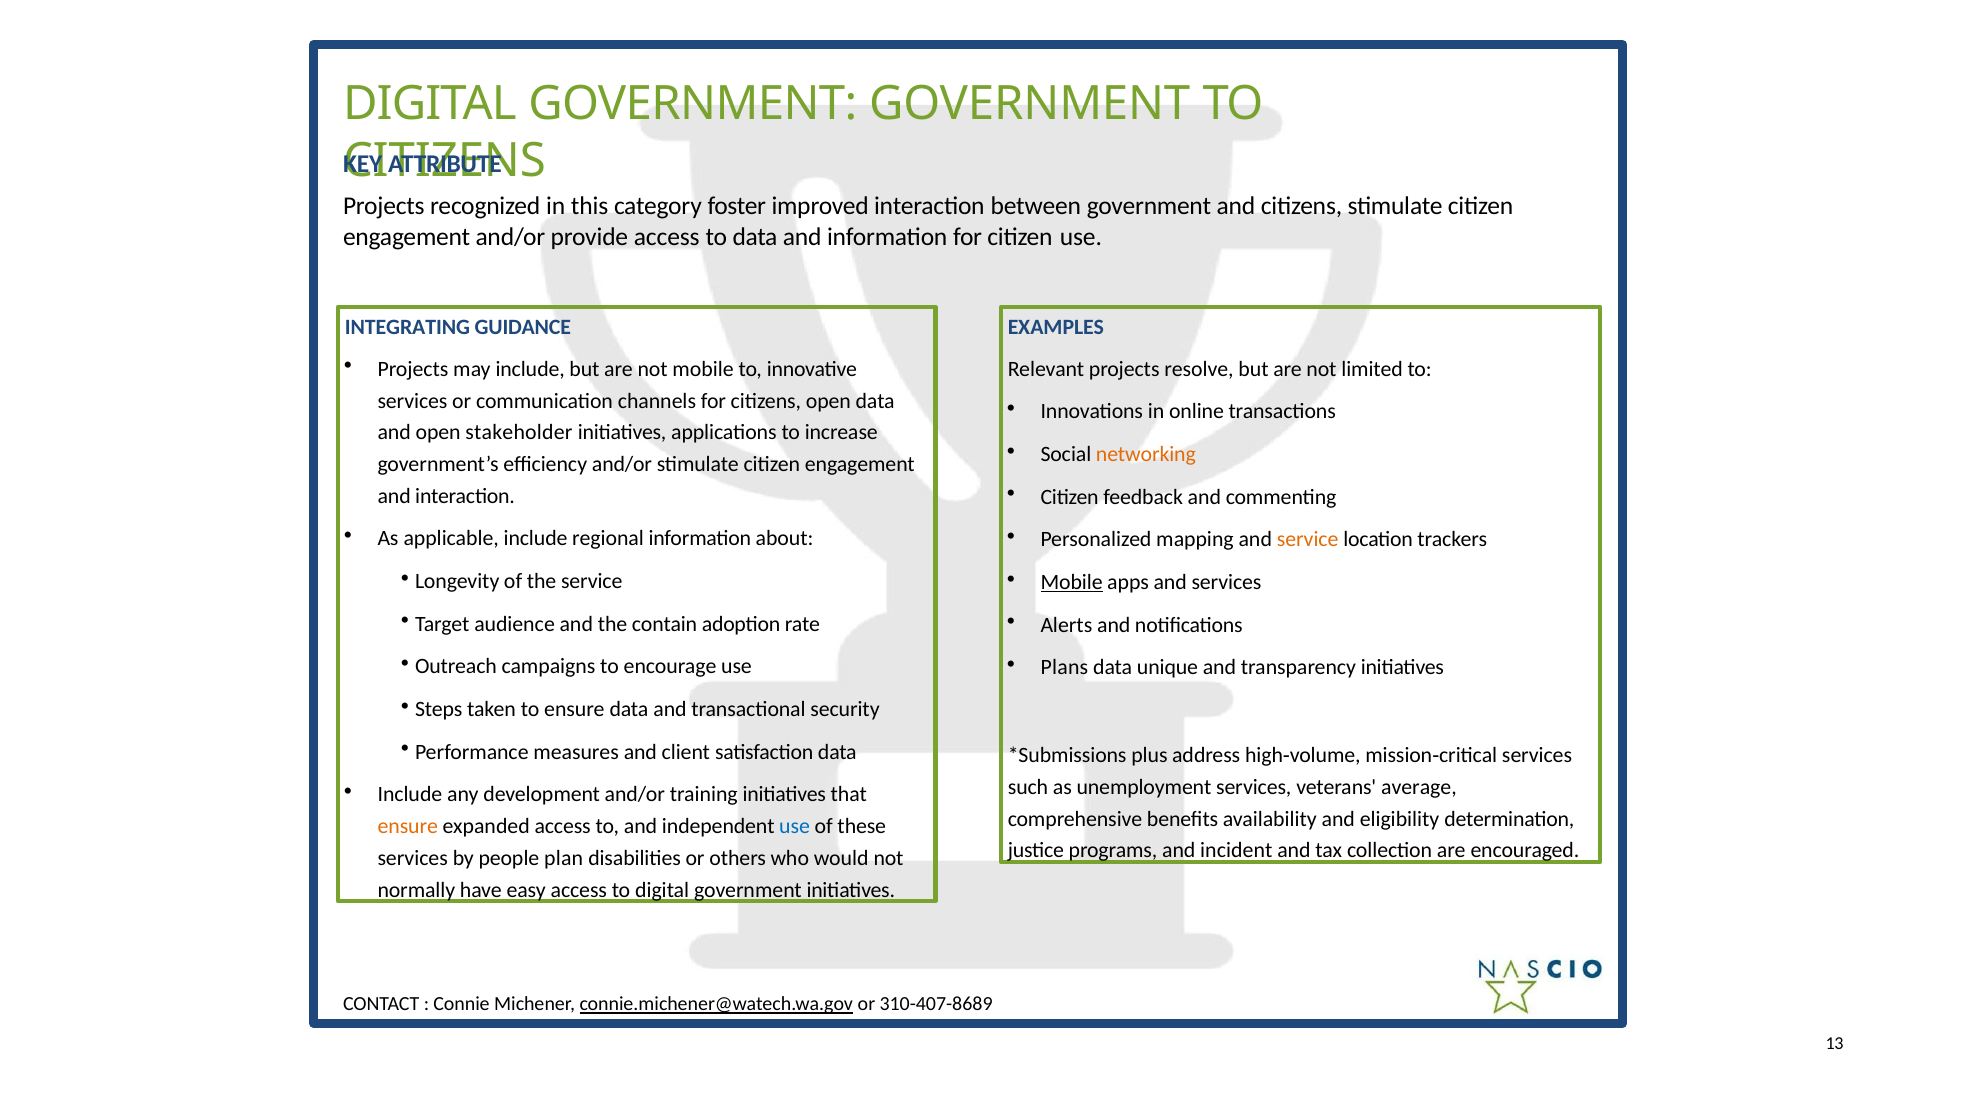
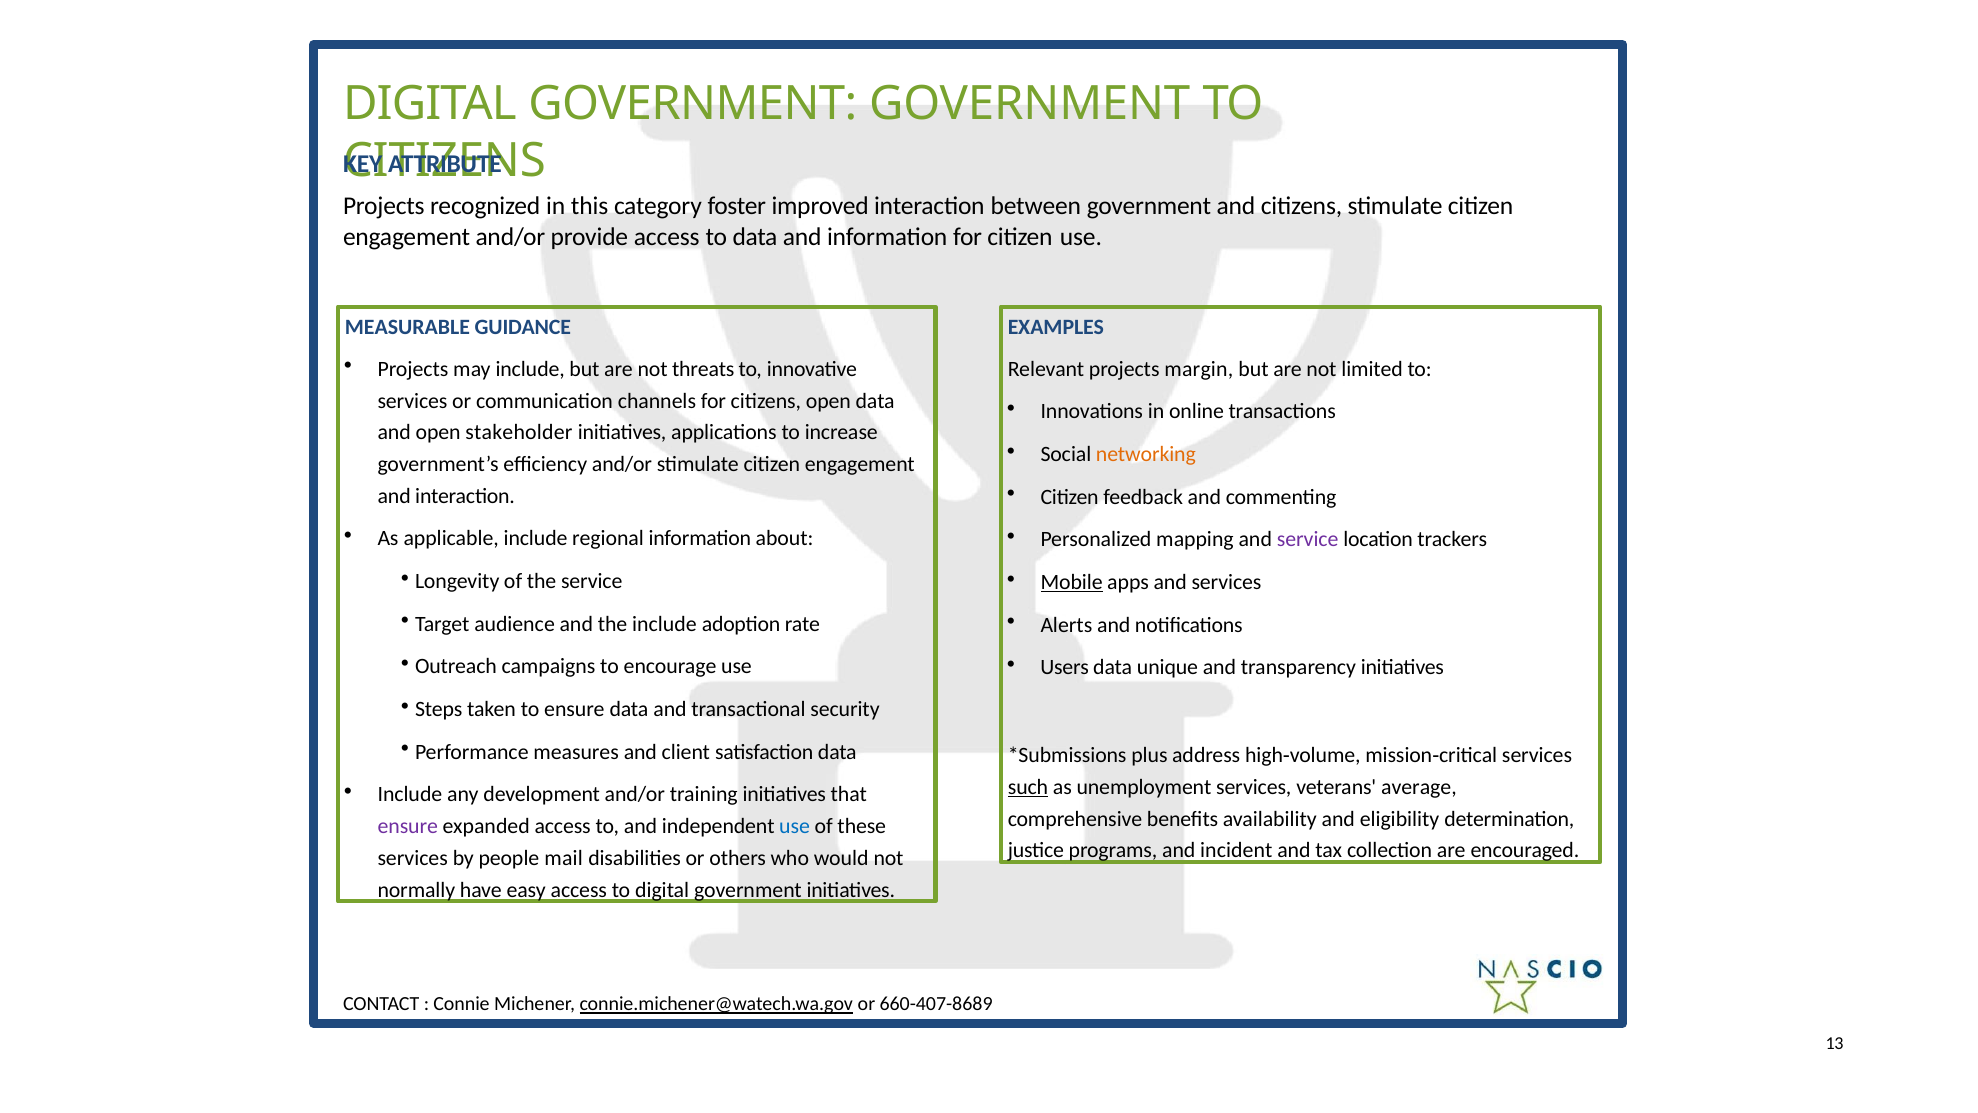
INTEGRATING: INTEGRATING -> MEASURABLE
not mobile: mobile -> threats
resolve: resolve -> margin
service at (1308, 540) colour: orange -> purple
the contain: contain -> include
Plans: Plans -> Users
such underline: none -> present
ensure at (408, 826) colour: orange -> purple
plan: plan -> mail
310-407-8689: 310-407-8689 -> 660-407-8689
